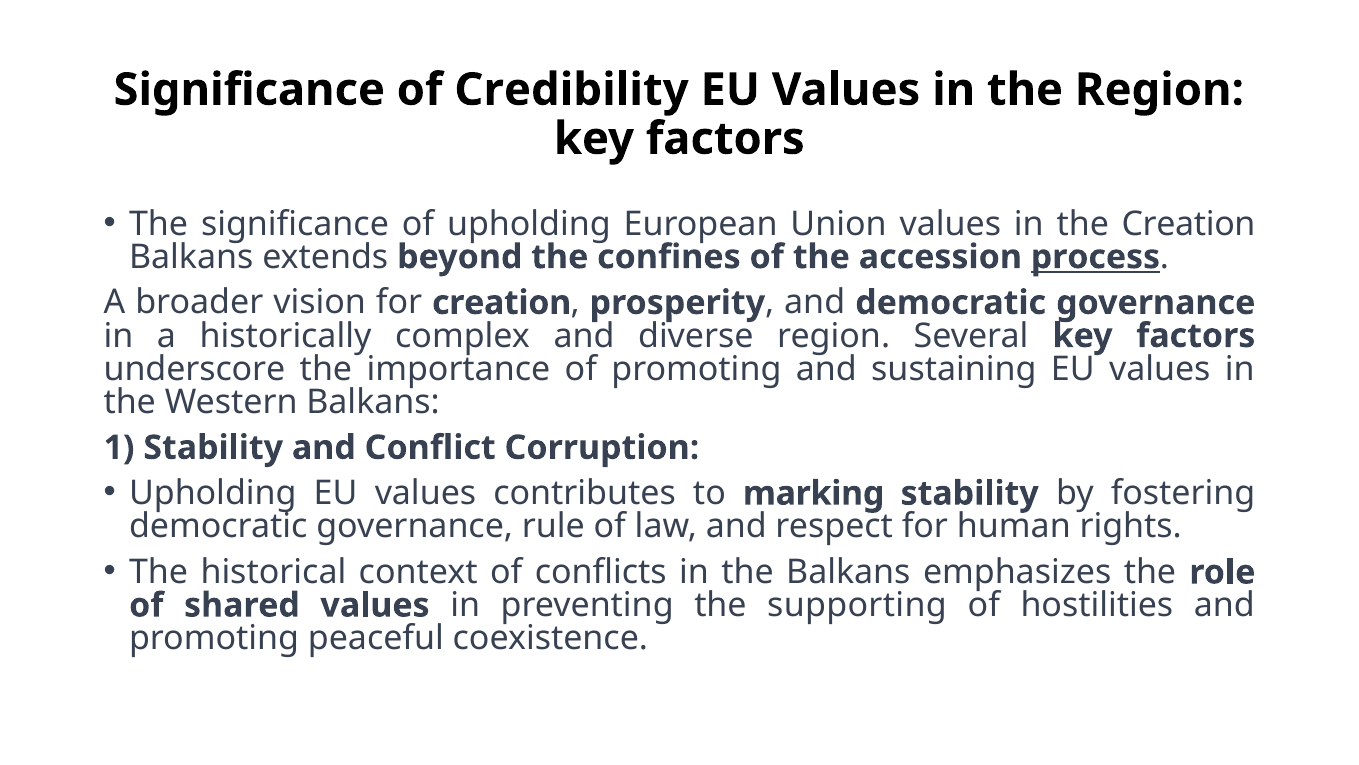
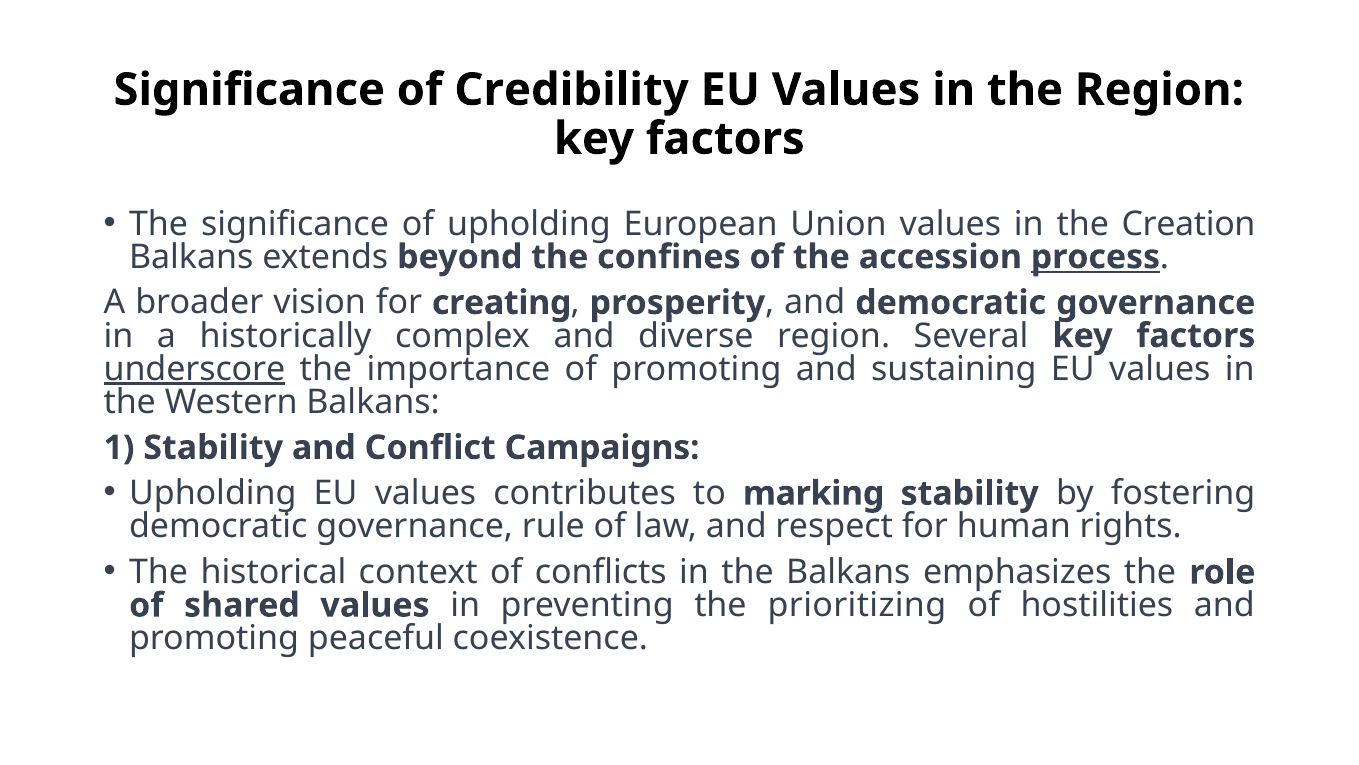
for creation: creation -> creating
underscore underline: none -> present
Corruption: Corruption -> Campaigns
supporting: supporting -> prioritizing
